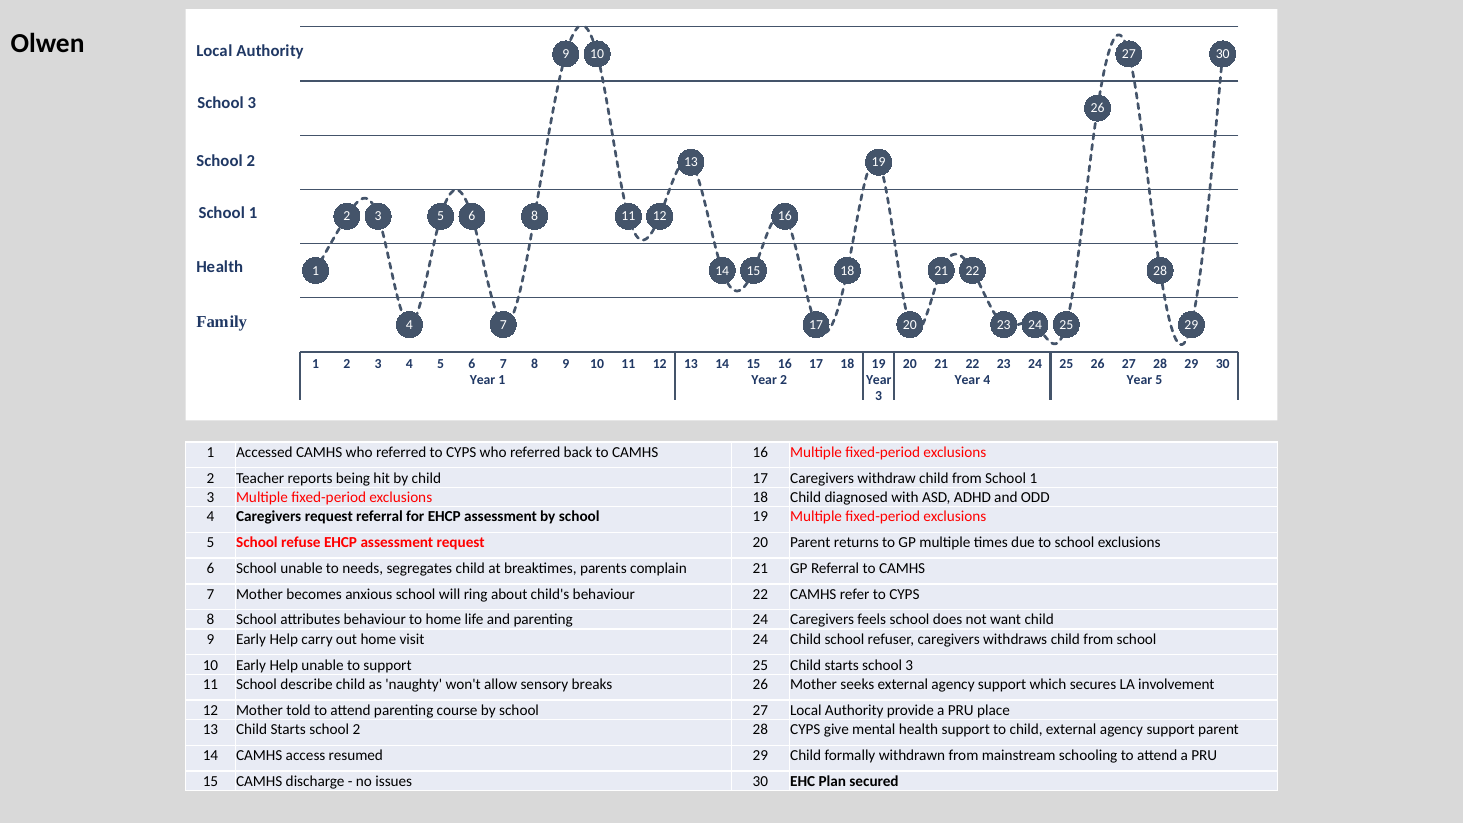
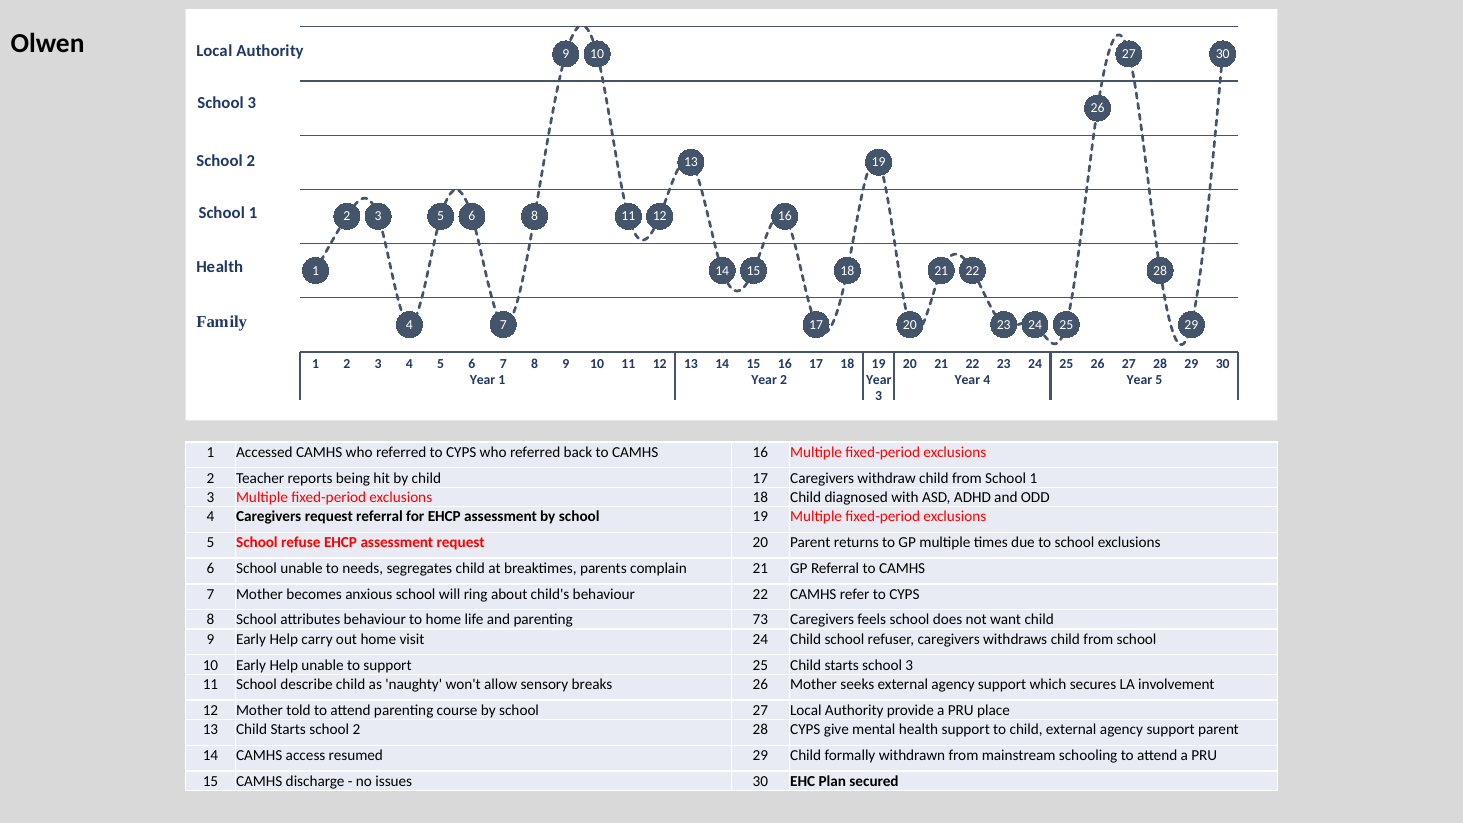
parenting 24: 24 -> 73
